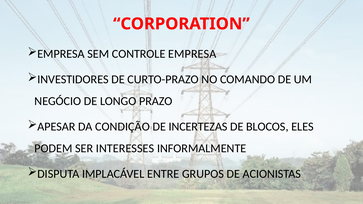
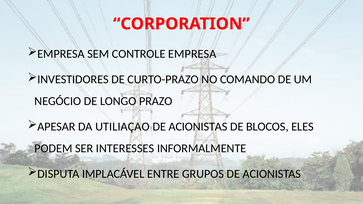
CONDIÇÃO: CONDIÇÃO -> UTILIAÇAO
INCERTEZAS at (198, 127): INCERTEZAS -> ACIONISTAS
